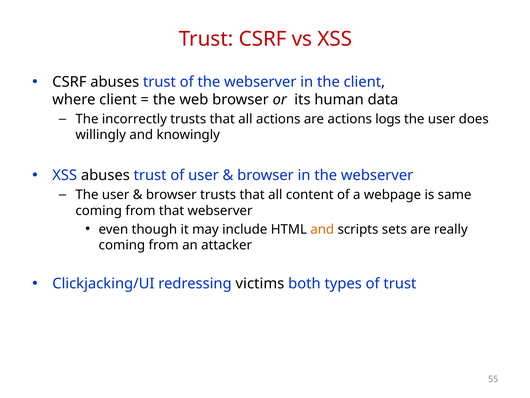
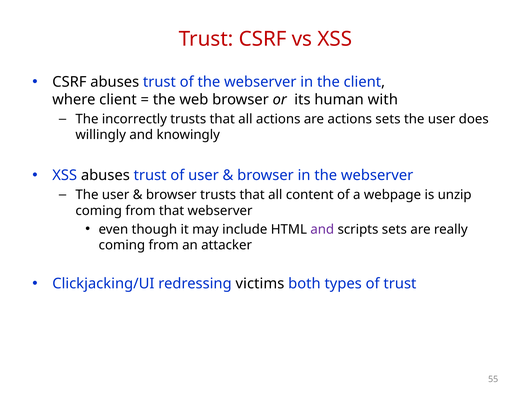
data: data -> with
actions logs: logs -> sets
same: same -> unzip
and at (322, 229) colour: orange -> purple
